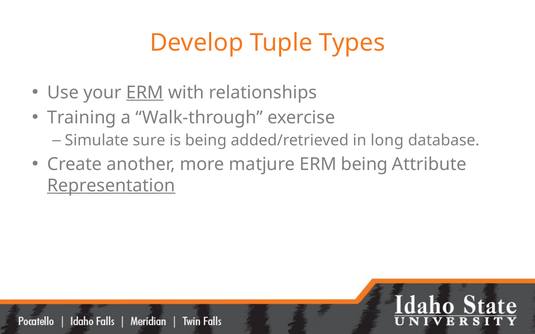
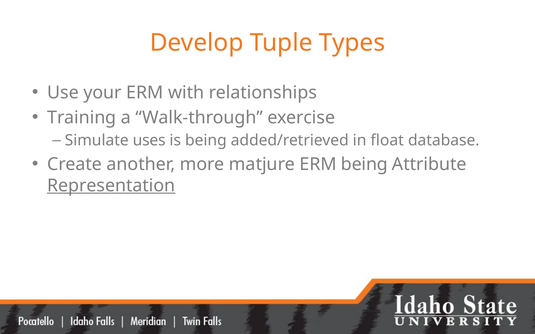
ERM at (145, 93) underline: present -> none
sure: sure -> uses
long: long -> float
